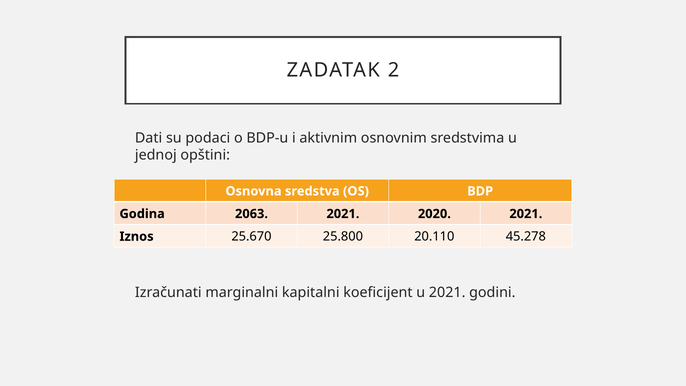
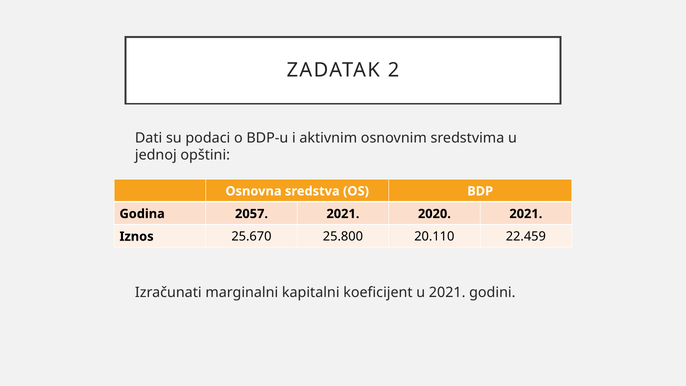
2063: 2063 -> 2057
45.278: 45.278 -> 22.459
